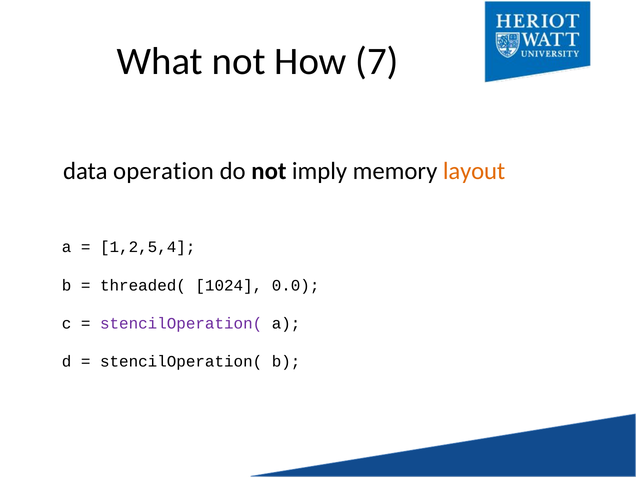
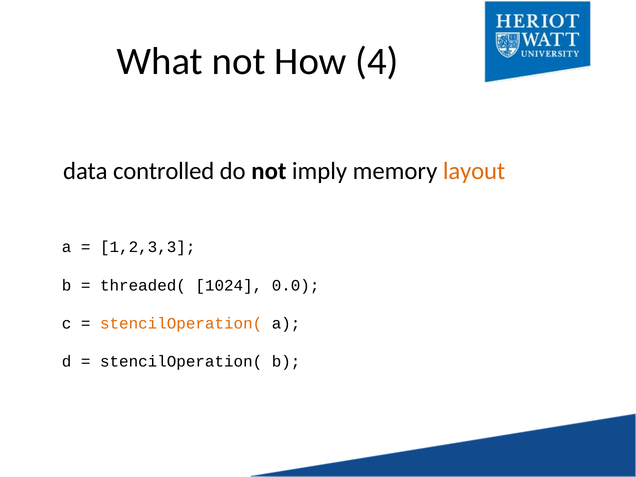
7: 7 -> 4
operation: operation -> controlled
1,2,5,4: 1,2,5,4 -> 1,2,3,3
stencilOperation( at (181, 323) colour: purple -> orange
